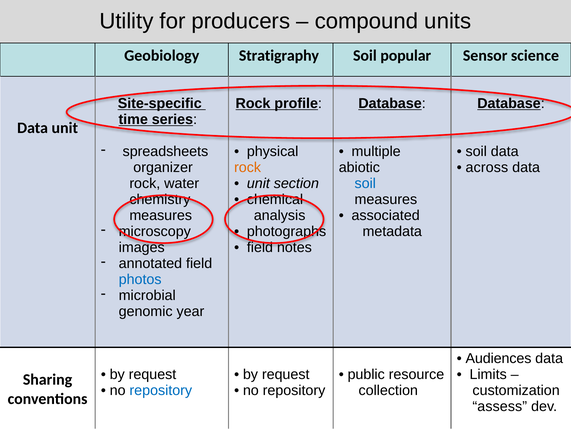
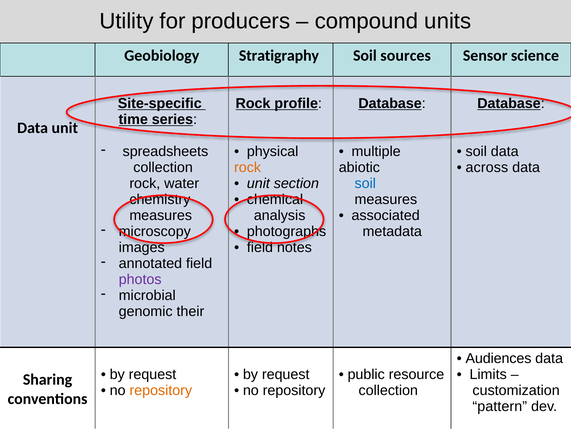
popular: popular -> sources
organizer at (163, 167): organizer -> collection
photos colour: blue -> purple
year: year -> their
repository at (161, 390) colour: blue -> orange
assess: assess -> pattern
